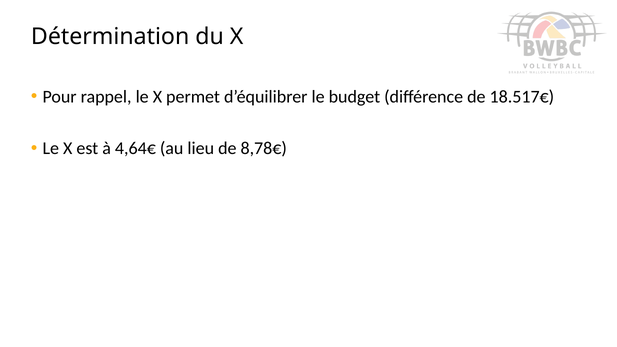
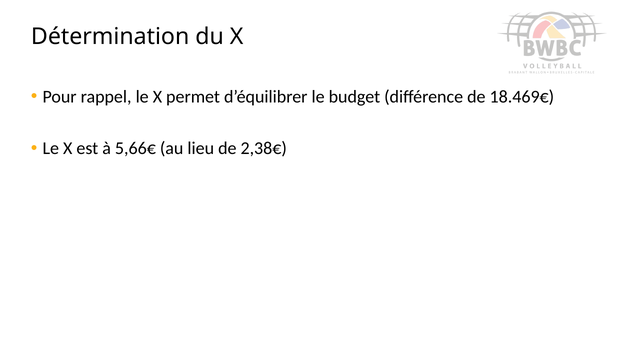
18.517€: 18.517€ -> 18.469€
4,64€: 4,64€ -> 5,66€
8,78€: 8,78€ -> 2,38€
